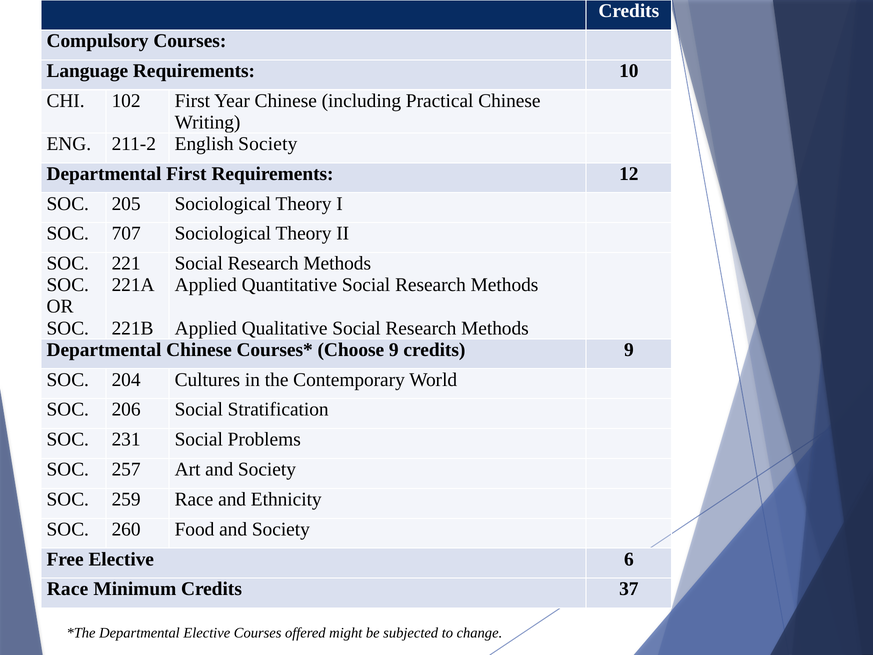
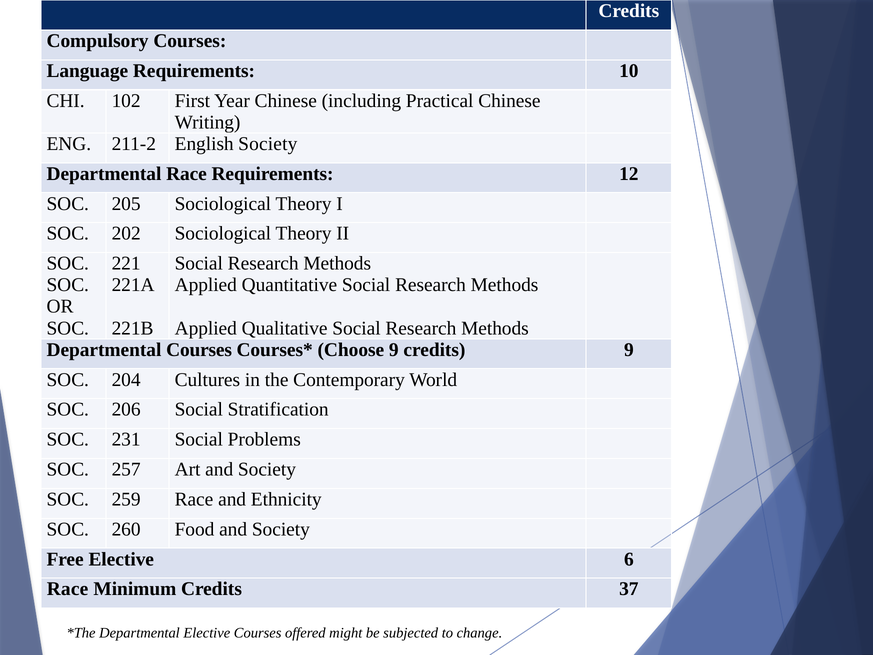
Departmental First: First -> Race
707: 707 -> 202
Departmental Chinese: Chinese -> Courses
